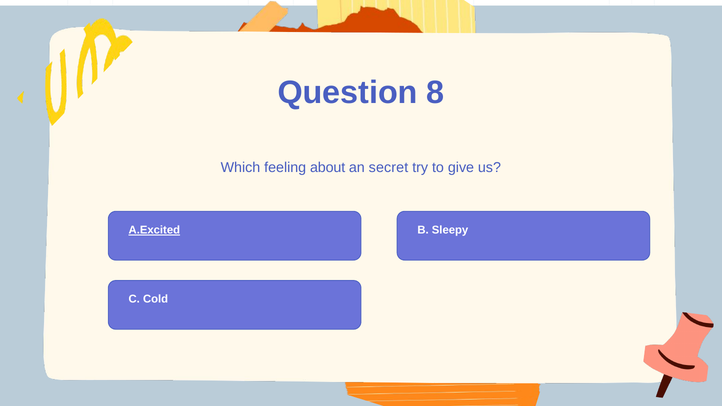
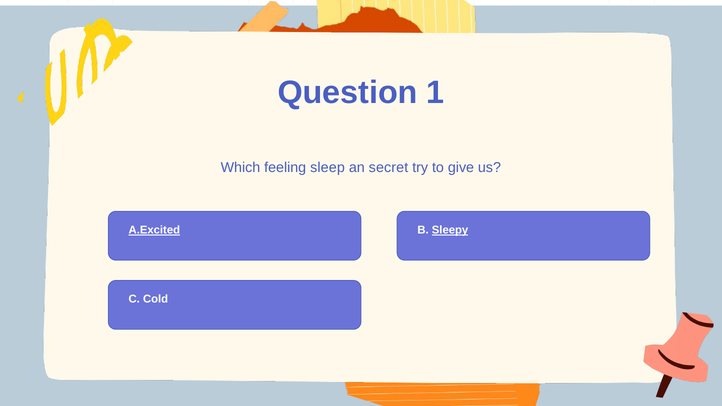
8: 8 -> 1
about: about -> sleep
Sleepy underline: none -> present
